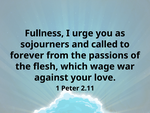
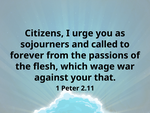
Fullness: Fullness -> Citizens
love: love -> that
